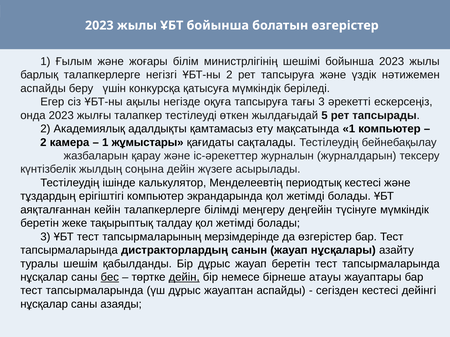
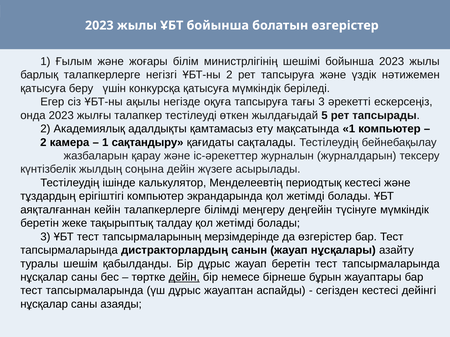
аспайды at (43, 89): аспайды -> қатысуға
жұмыстары: жұмыстары -> сақтандыру
бес underline: present -> none
атауы: атауы -> бұрын
